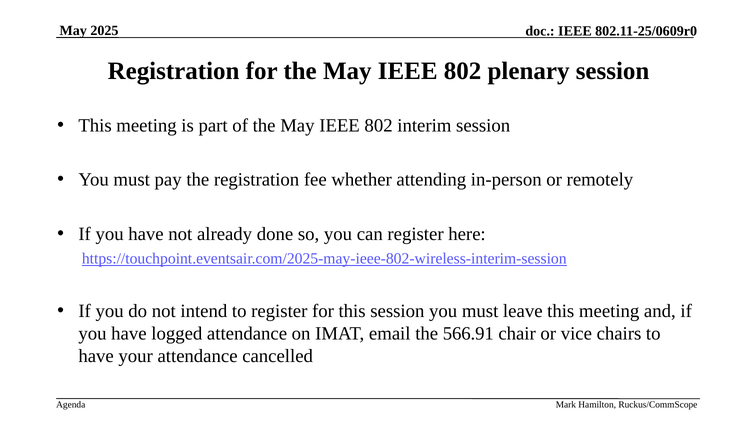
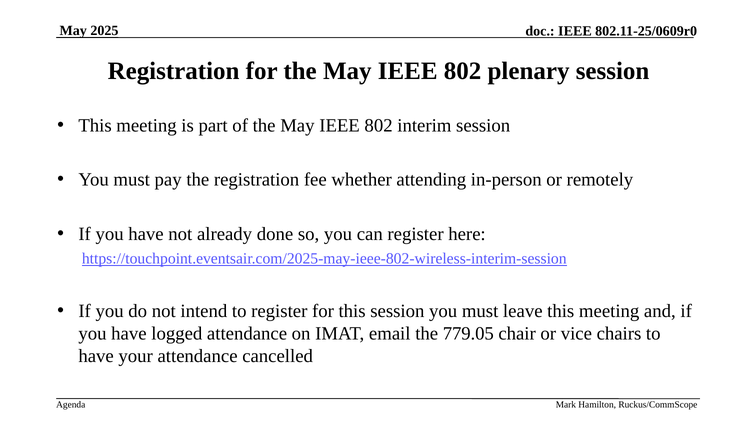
566.91: 566.91 -> 779.05
